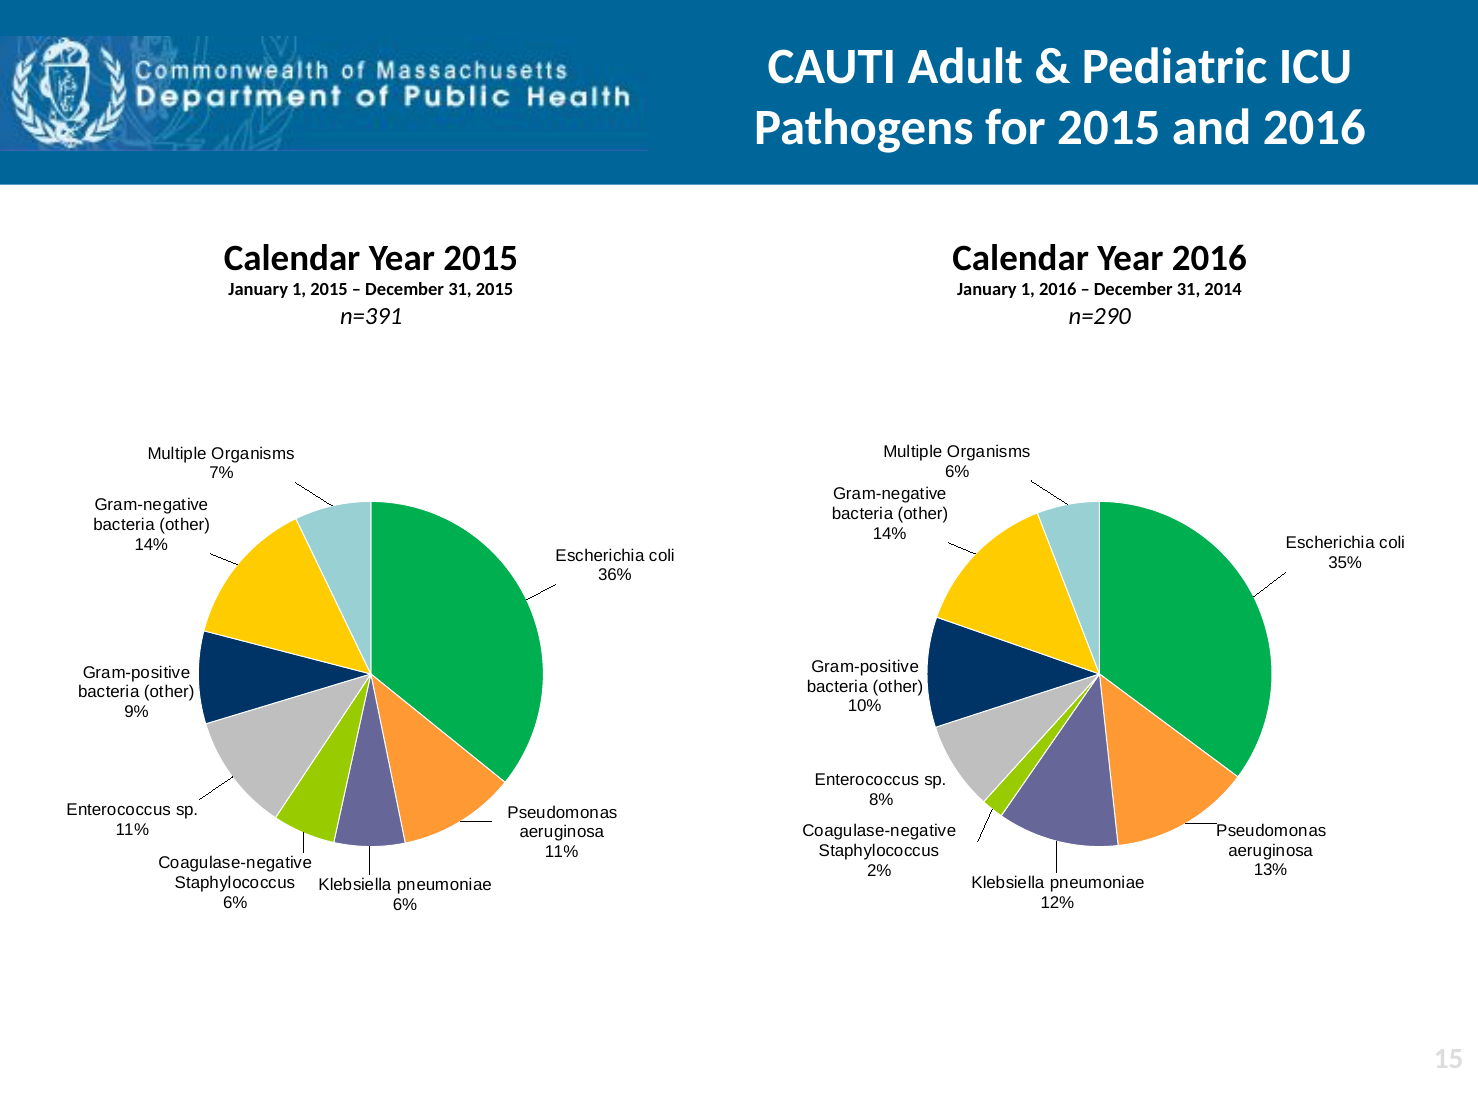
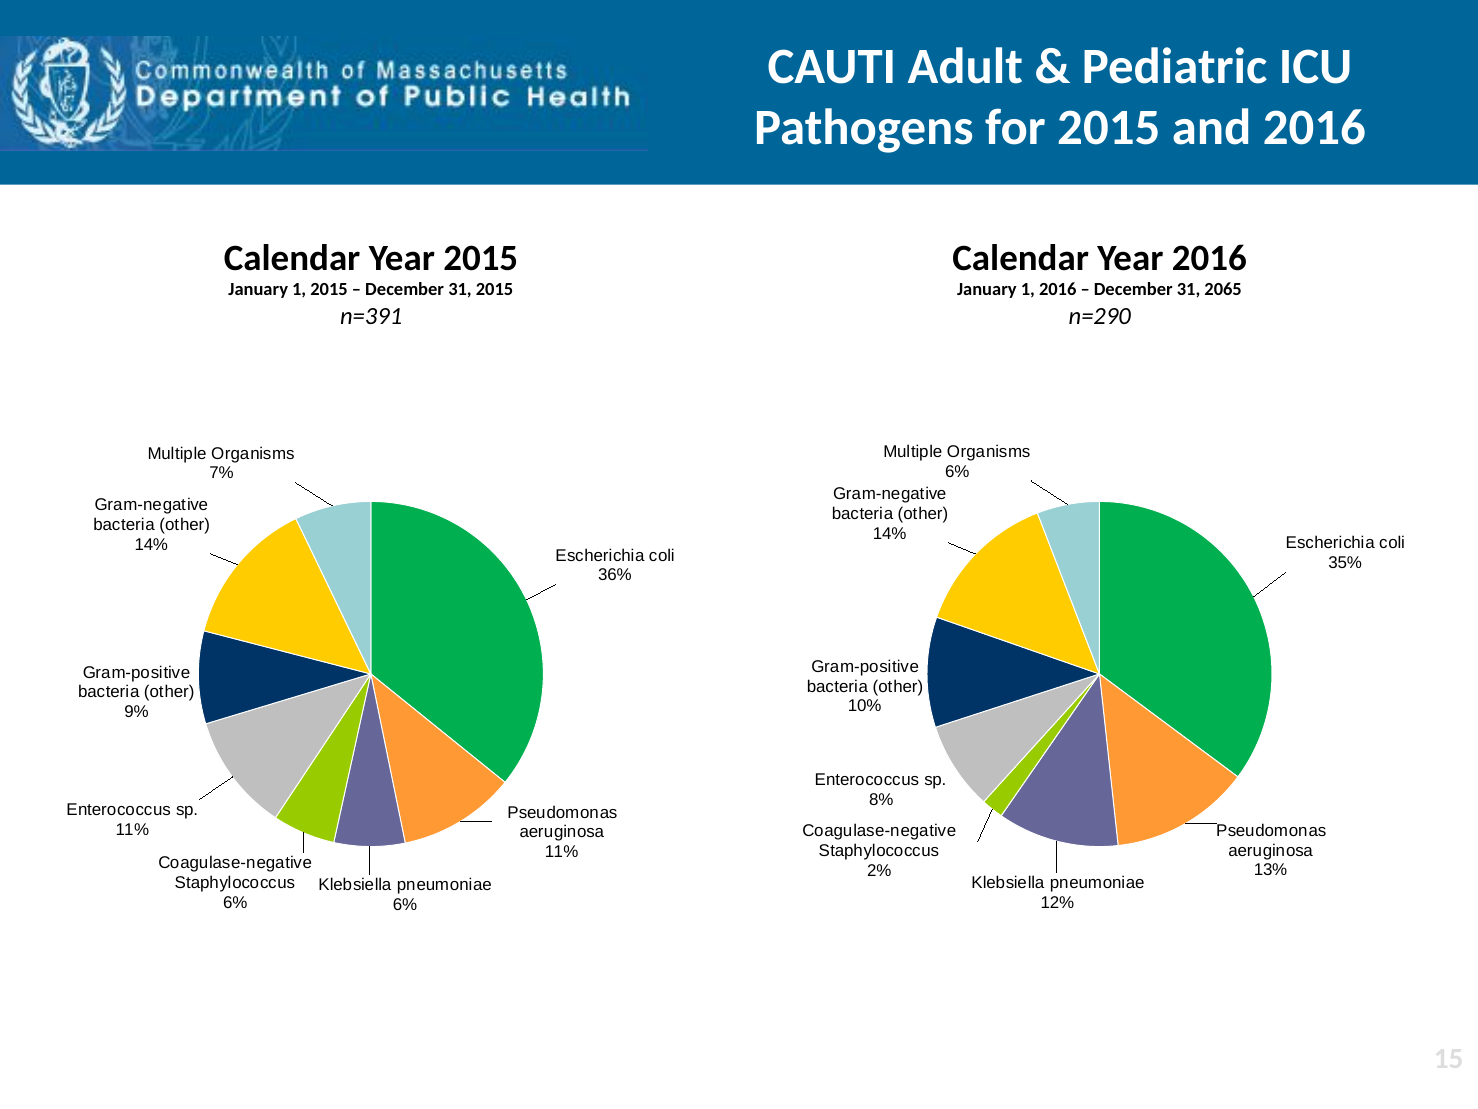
2014: 2014 -> 2065
